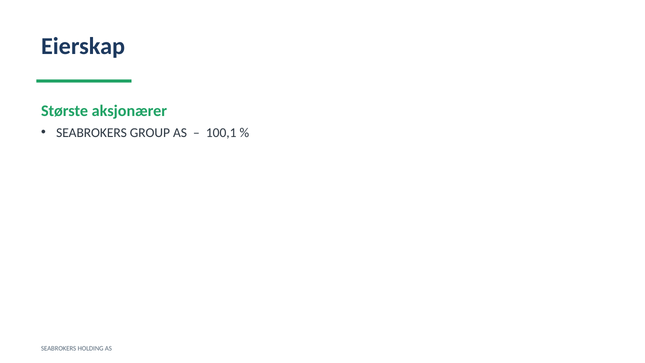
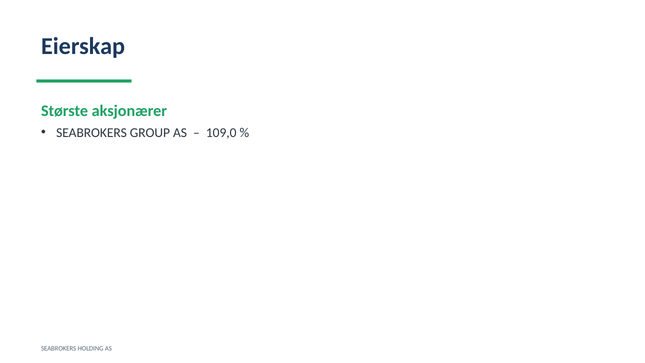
100,1: 100,1 -> 109,0
